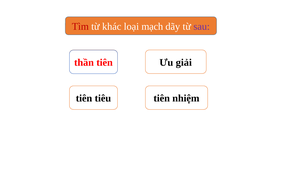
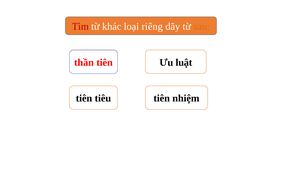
mạch: mạch -> riêng
sau colour: purple -> orange
giải: giải -> luật
